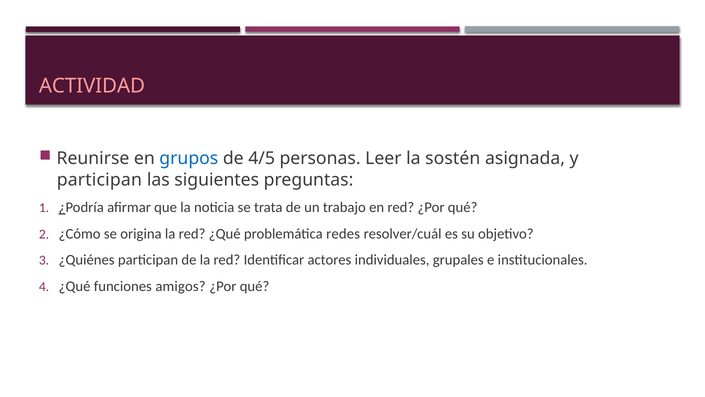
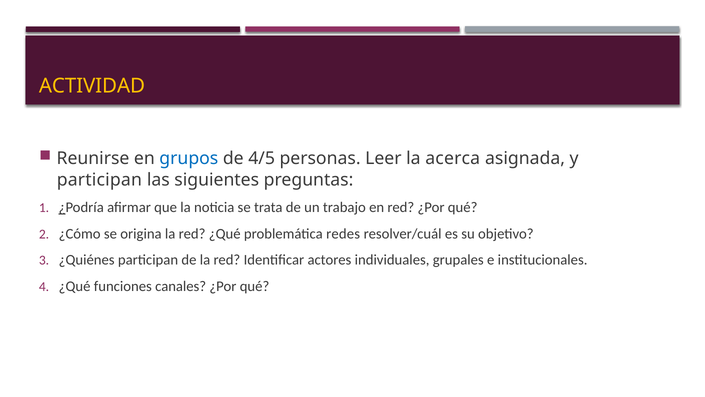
ACTIVIDAD colour: pink -> yellow
sostén: sostén -> acerca
amigos: amigos -> canales
